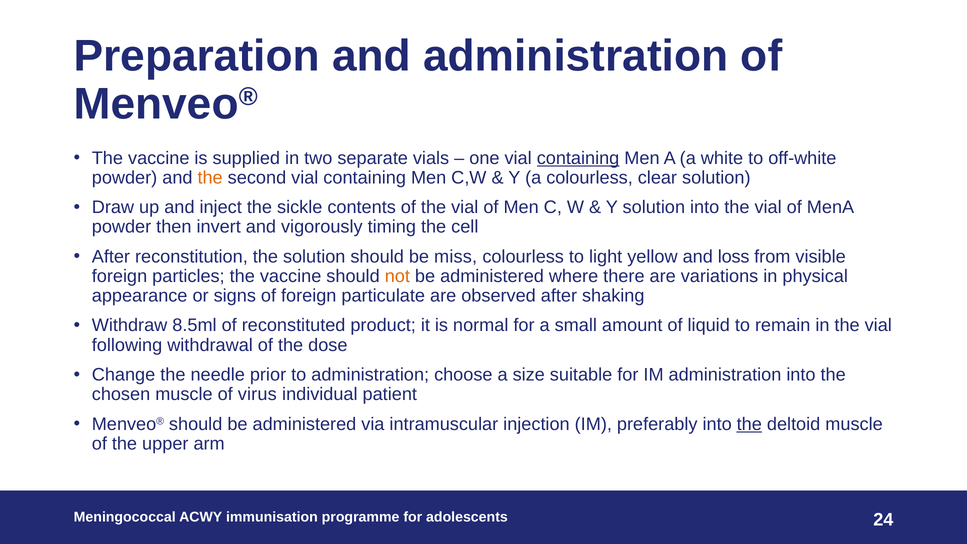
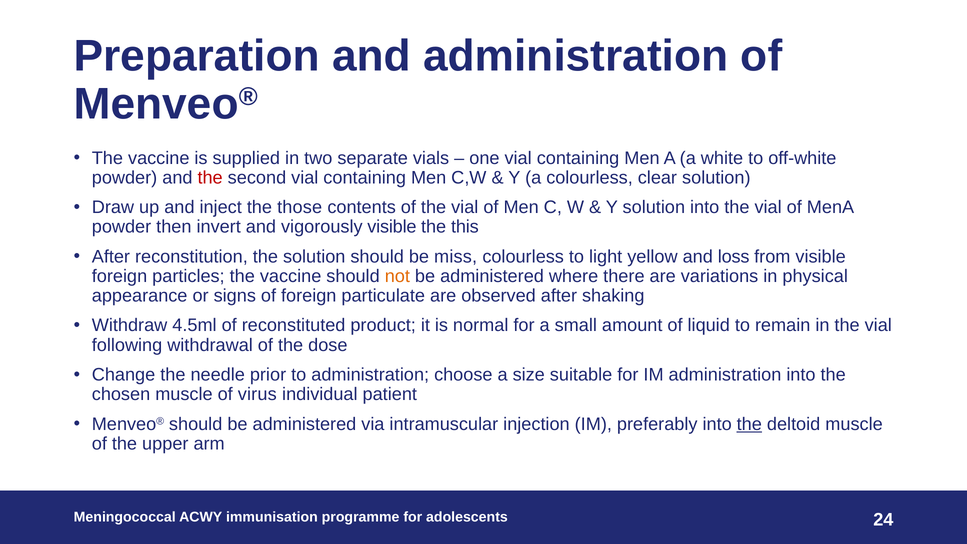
containing at (578, 158) underline: present -> none
the at (210, 178) colour: orange -> red
sickle: sickle -> those
vigorously timing: timing -> visible
cell: cell -> this
8.5ml: 8.5ml -> 4.5ml
